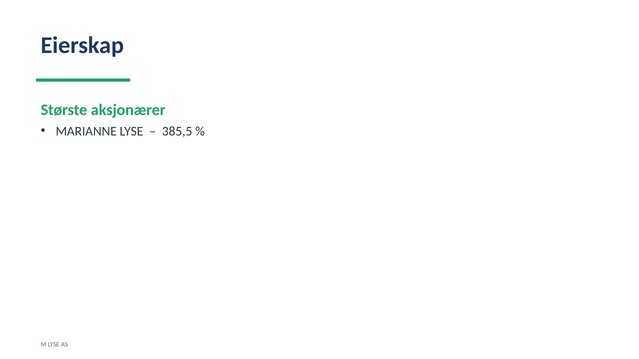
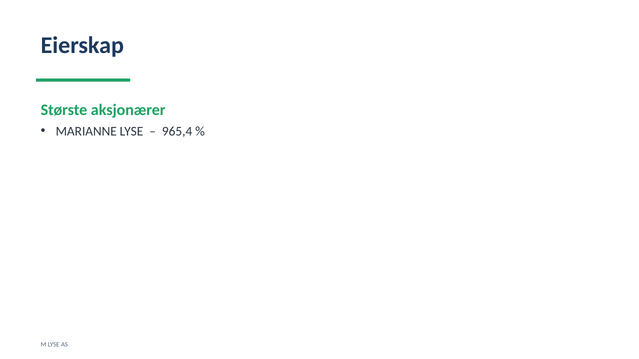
385,5: 385,5 -> 965,4
